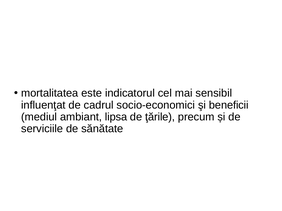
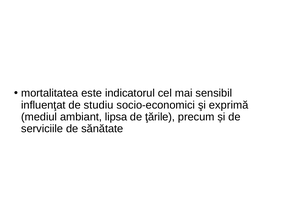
cadrul: cadrul -> studiu
beneficii: beneficii -> exprimă
